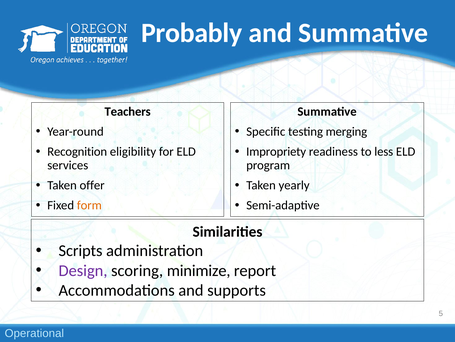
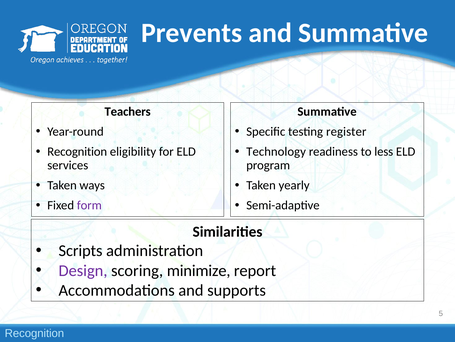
Probably: Probably -> Prevents
merging: merging -> register
Impropriety: Impropriety -> Technology
offer: offer -> ways
form colour: orange -> purple
Operational at (34, 333): Operational -> Recognition
